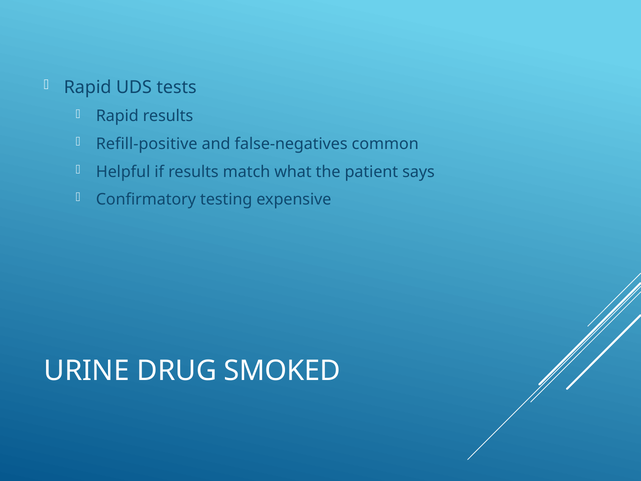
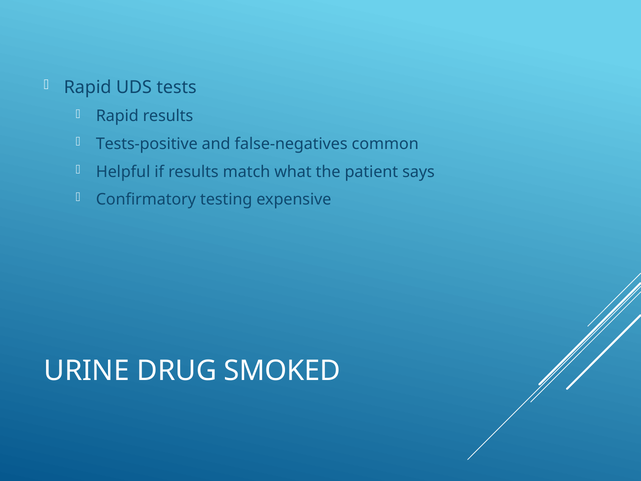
Refill-positive: Refill-positive -> Tests-positive
